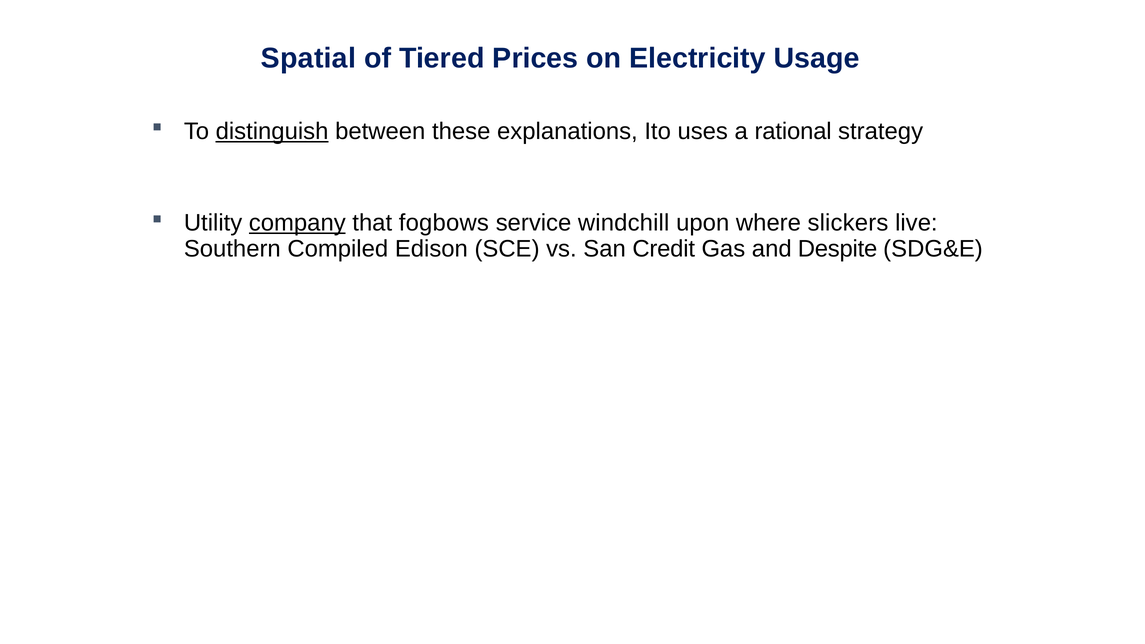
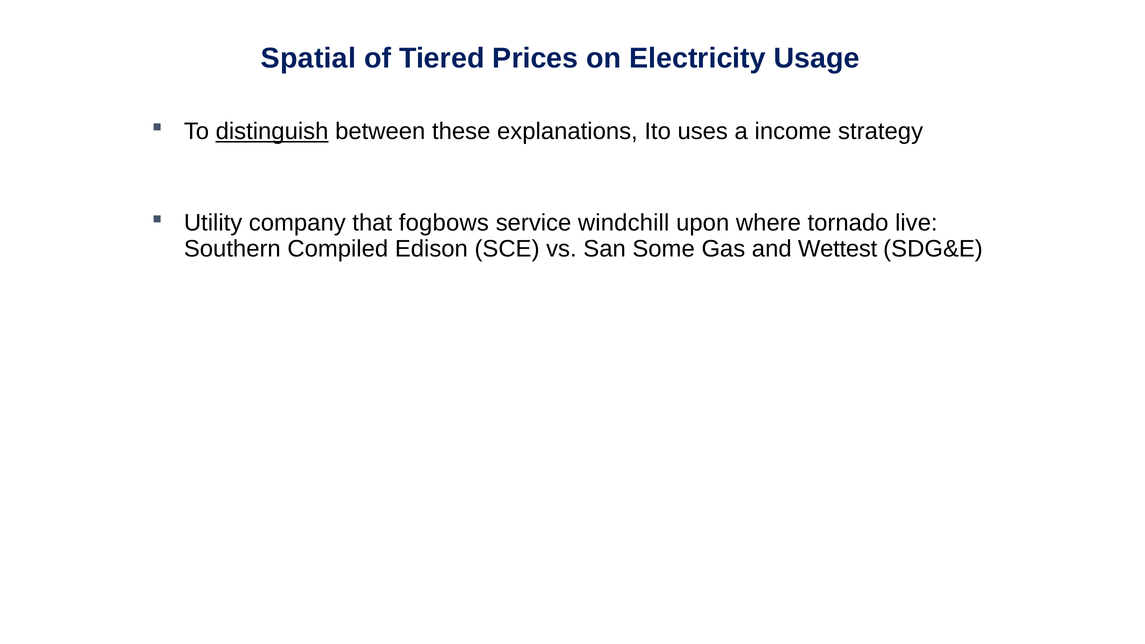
rational: rational -> income
company underline: present -> none
slickers: slickers -> tornado
Credit: Credit -> Some
Despite: Despite -> Wettest
